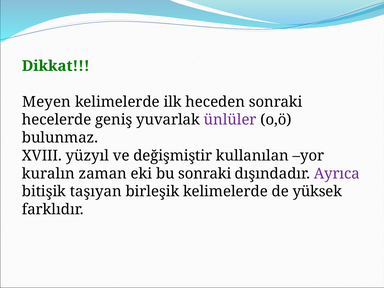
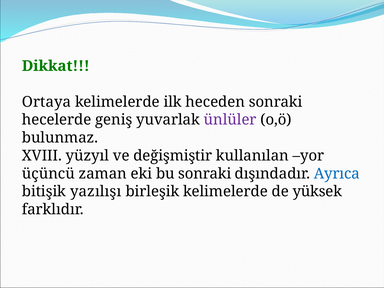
Meyen: Meyen -> Ortaya
kuralın: kuralın -> üçüncü
Ayrıca colour: purple -> blue
taşıyan: taşıyan -> yazılışı
